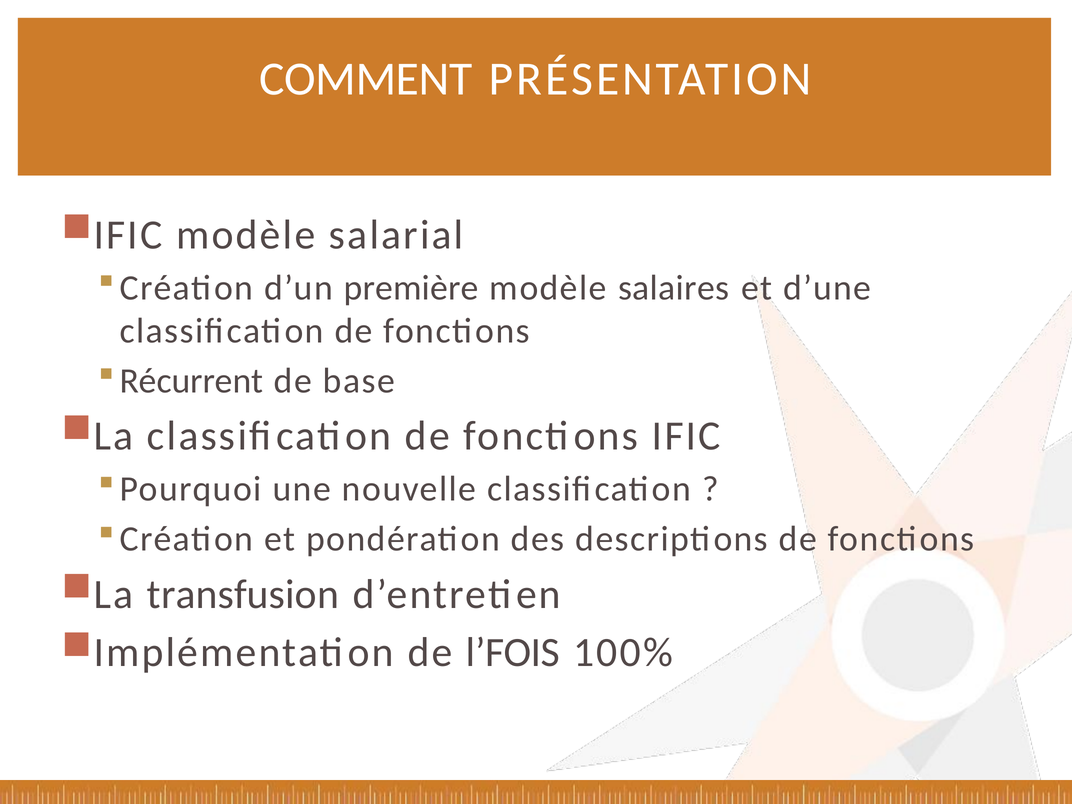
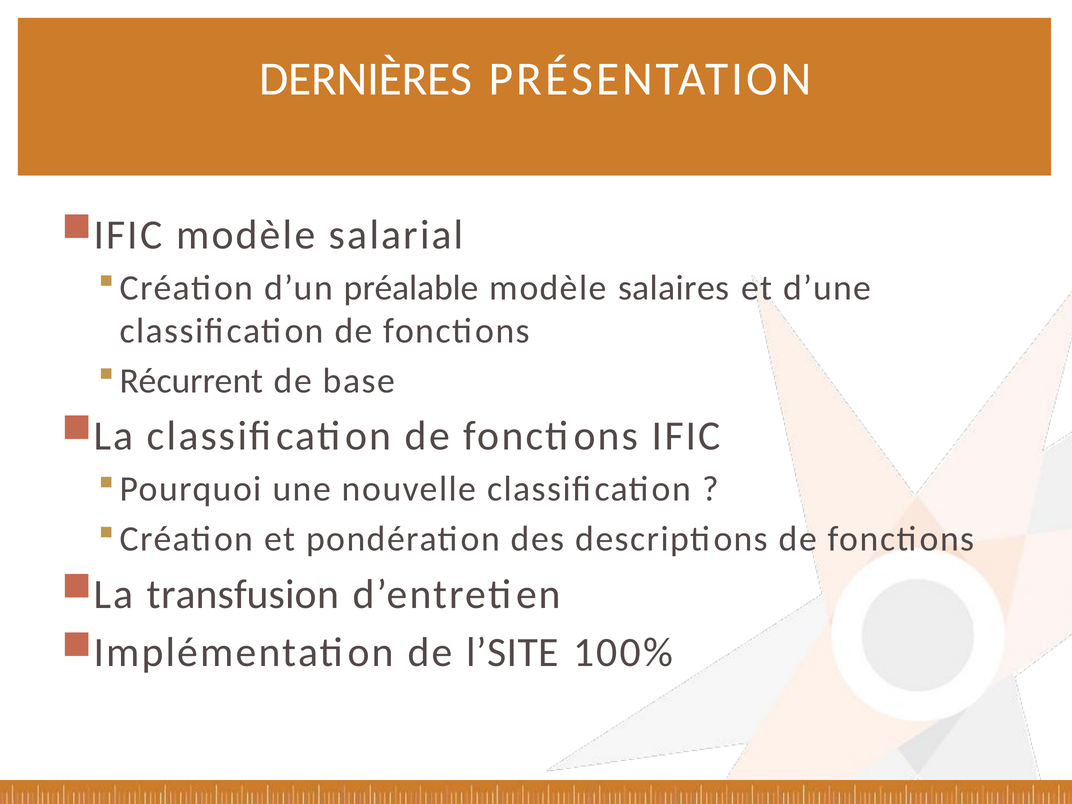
COMMENT: COMMENT -> DERNIÈRES
première: première -> préalable
l’FOIS: l’FOIS -> l’SITE
